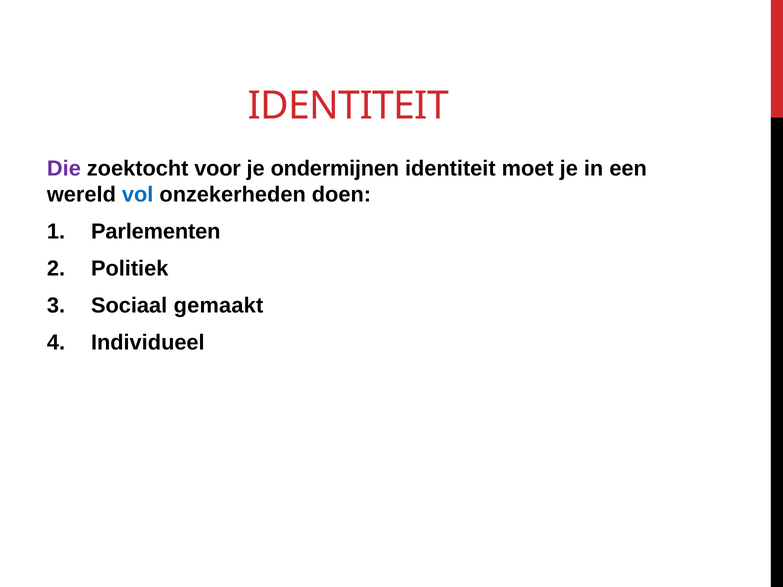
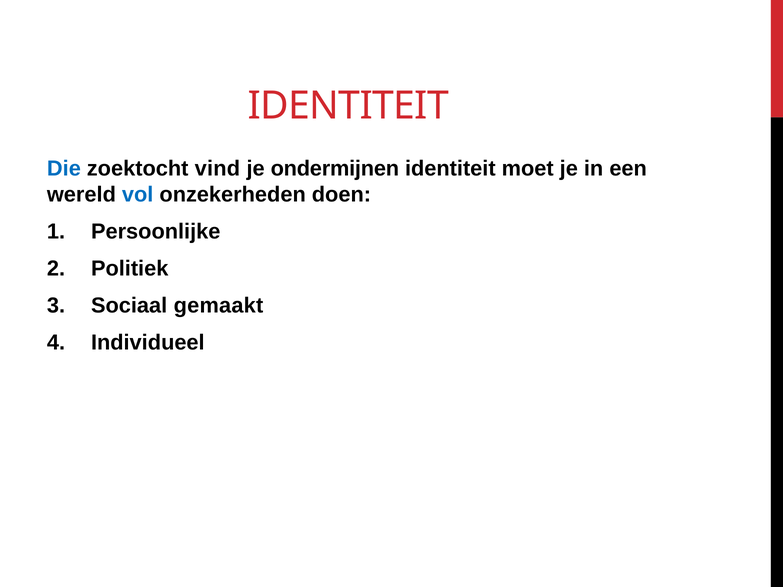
Die colour: purple -> blue
voor: voor -> vind
Parlementen: Parlementen -> Persoonlijke
